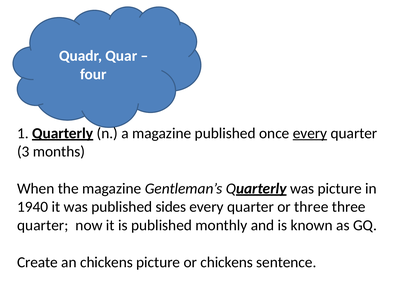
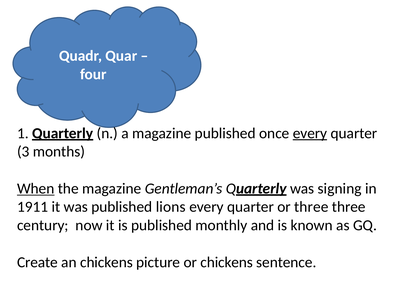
When underline: none -> present
was picture: picture -> signing
1940: 1940 -> 1911
sides: sides -> lions
quarter at (43, 226): quarter -> century
